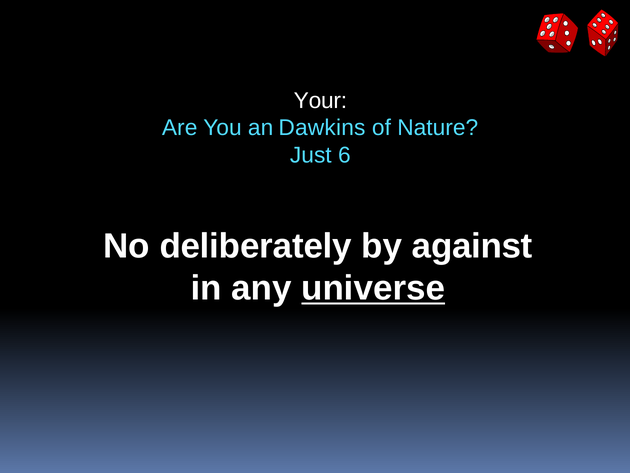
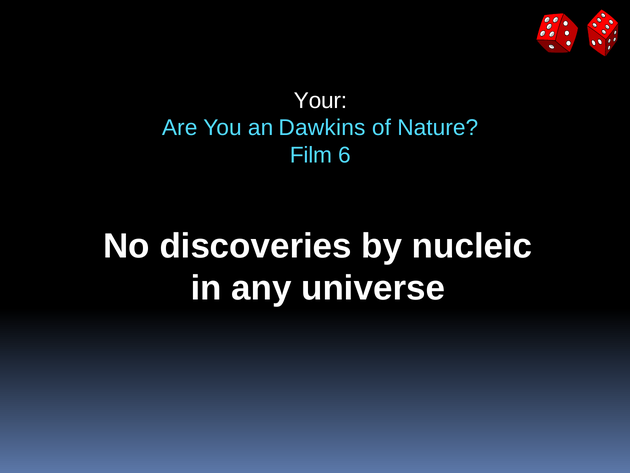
Just: Just -> Film
deliberately: deliberately -> discoveries
against: against -> nucleic
universe underline: present -> none
